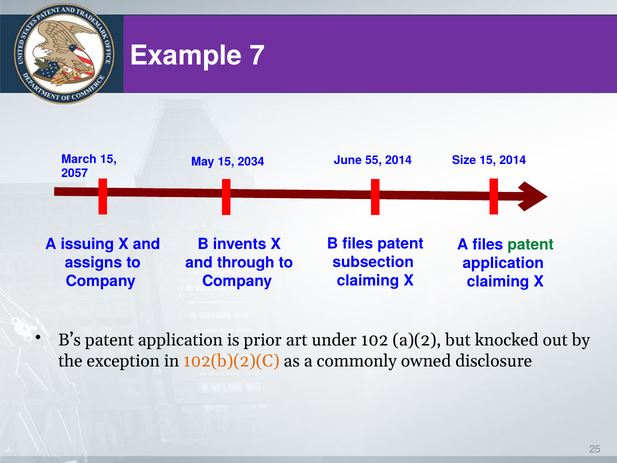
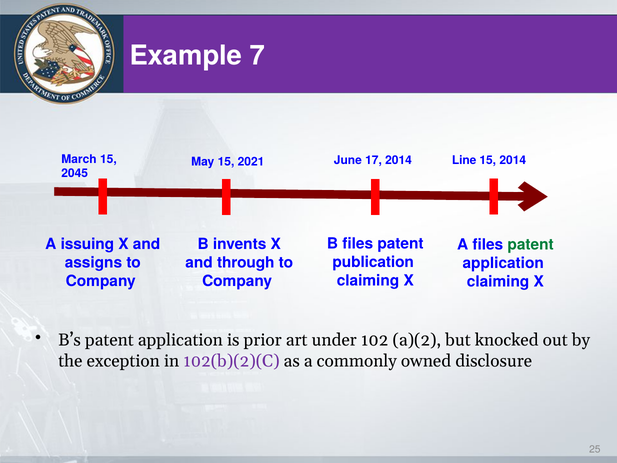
55: 55 -> 17
Size: Size -> Line
2034: 2034 -> 2021
2057: 2057 -> 2045
subsection: subsection -> publication
102(b)(2)(C colour: orange -> purple
